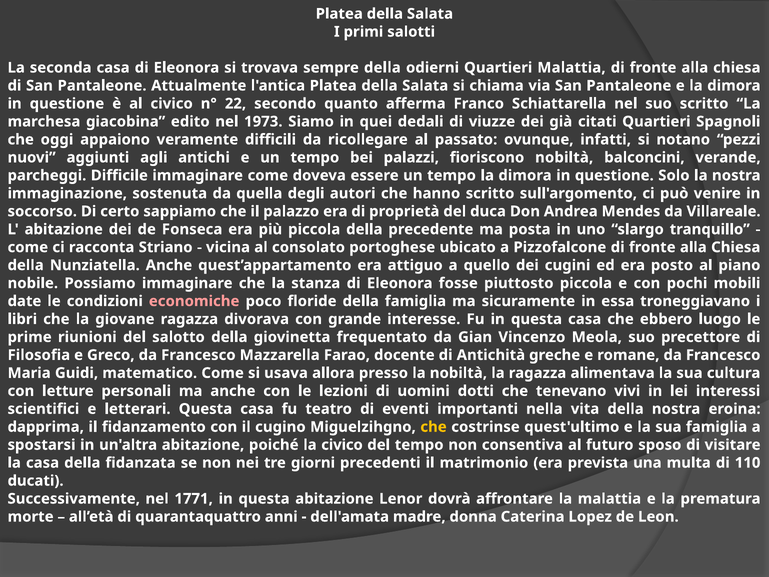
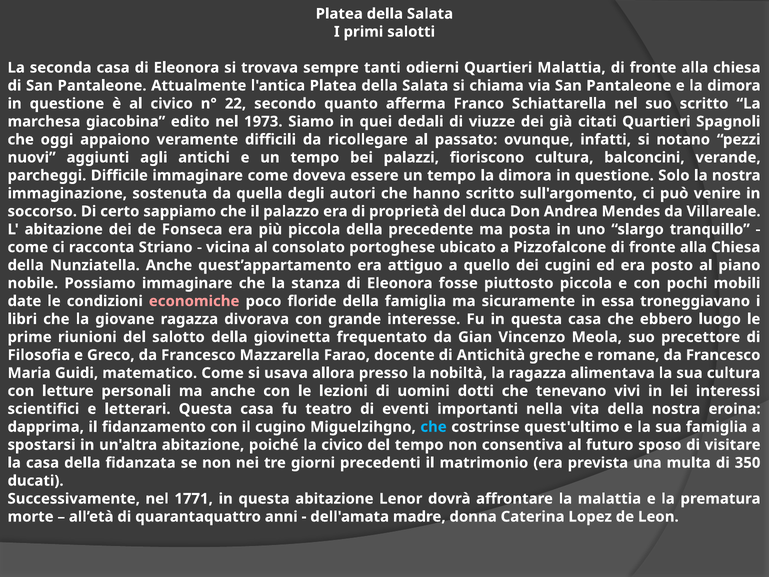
sempre della: della -> tanti
fioriscono nobiltà: nobiltà -> cultura
che at (434, 427) colour: yellow -> light blue
110: 110 -> 350
